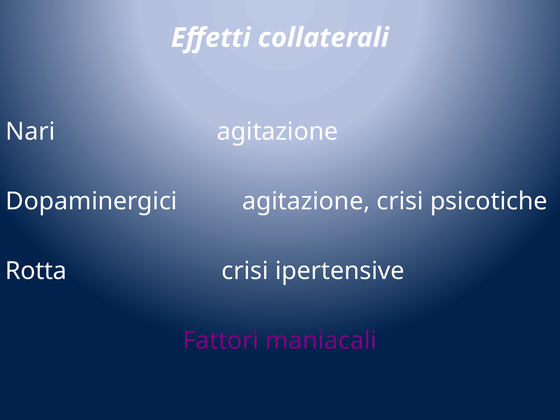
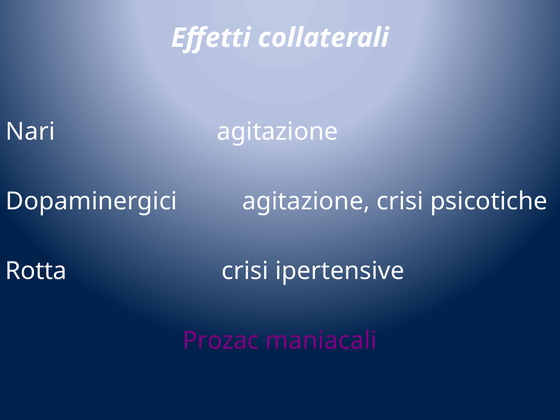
Fattori: Fattori -> Prozac
